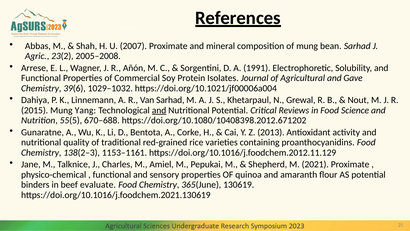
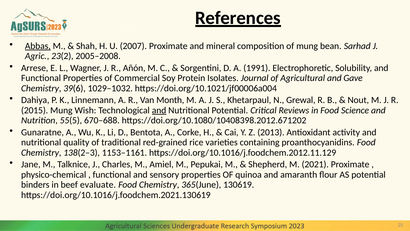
Abbas underline: none -> present
Van Sarhad: Sarhad -> Month
Yang: Yang -> Wish
